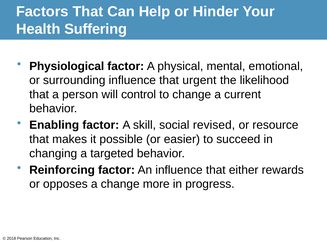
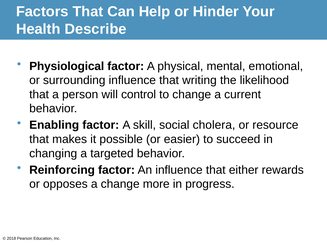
Suffering: Suffering -> Describe
urgent: urgent -> writing
revised: revised -> cholera
